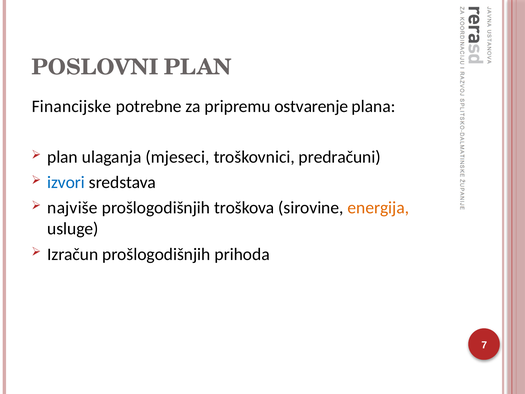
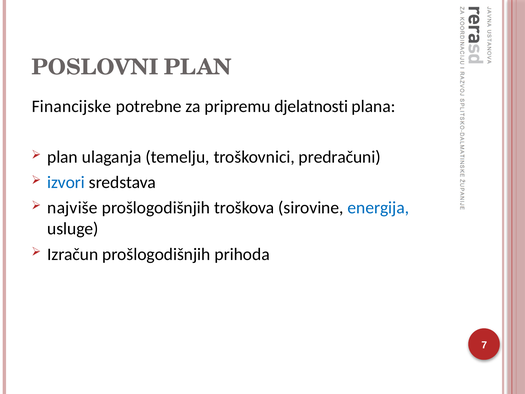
ostvarenje: ostvarenje -> djelatnosti
mjeseci: mjeseci -> temelju
energija colour: orange -> blue
